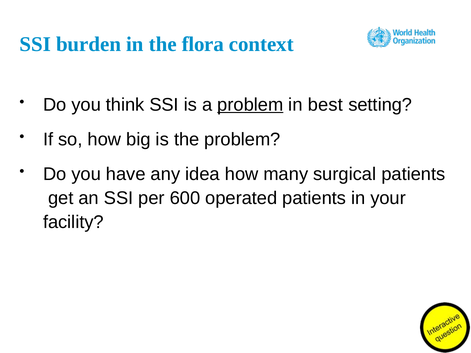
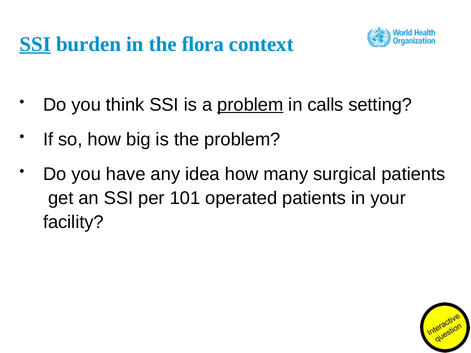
SSI at (35, 44) underline: none -> present
best: best -> calls
600: 600 -> 101
